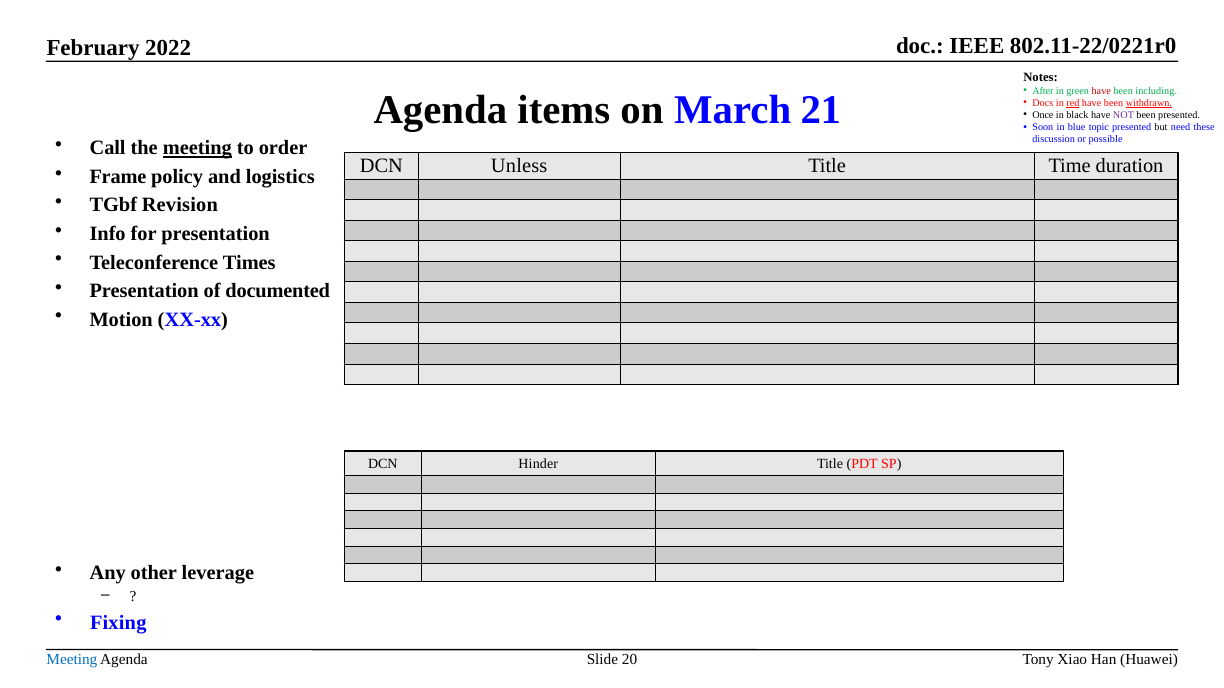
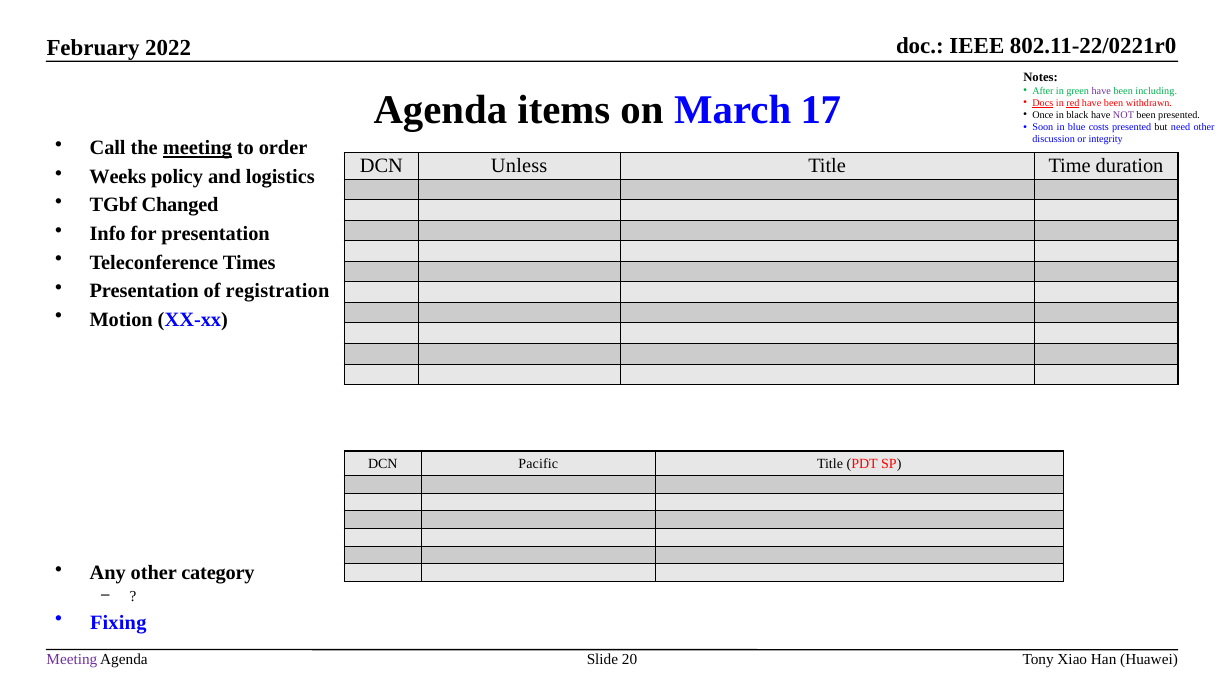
have at (1101, 91) colour: red -> purple
21: 21 -> 17
Docs underline: none -> present
withdrawn underline: present -> none
topic: topic -> costs
need these: these -> other
possible: possible -> integrity
Frame: Frame -> Weeks
Revision: Revision -> Changed
documented: documented -> registration
Hinder: Hinder -> Pacific
leverage: leverage -> category
Meeting at (72, 660) colour: blue -> purple
